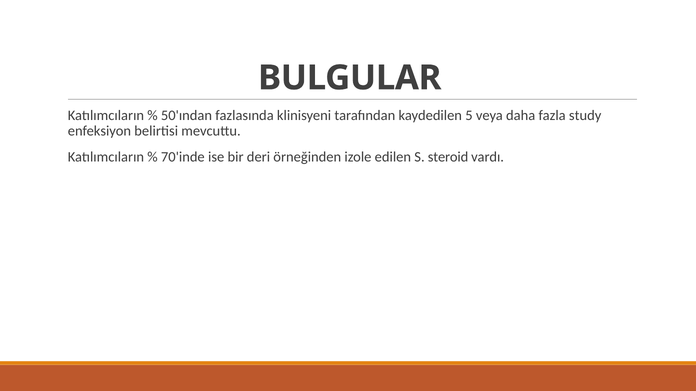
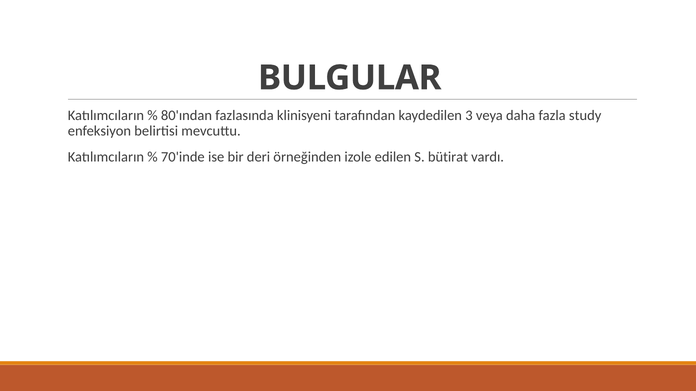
50'ından: 50'ından -> 80'ından
5: 5 -> 3
steroid: steroid -> bütirat
